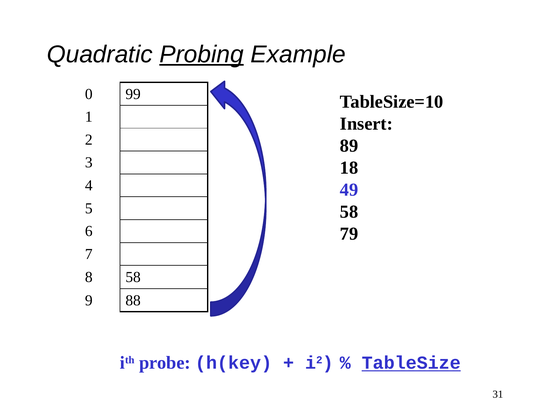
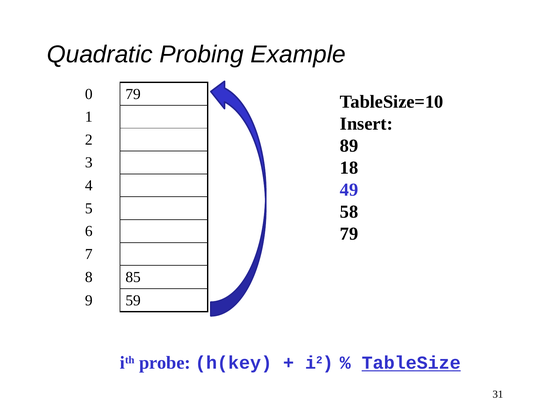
Probing underline: present -> none
0 99: 99 -> 79
8 58: 58 -> 85
88: 88 -> 59
